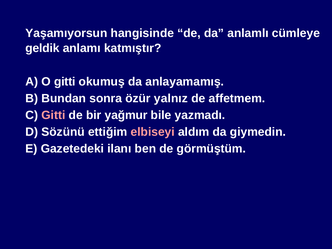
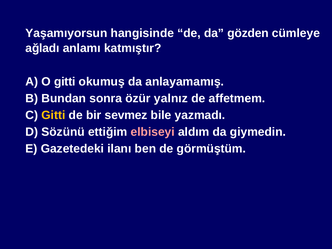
anlamlı: anlamlı -> gözden
geldik: geldik -> ağladı
Gitti at (53, 115) colour: pink -> yellow
yağmur: yağmur -> sevmez
